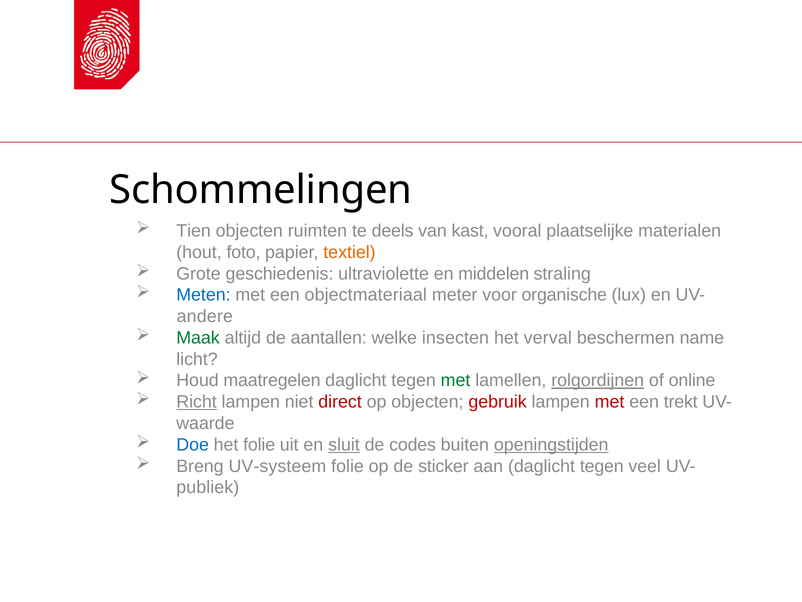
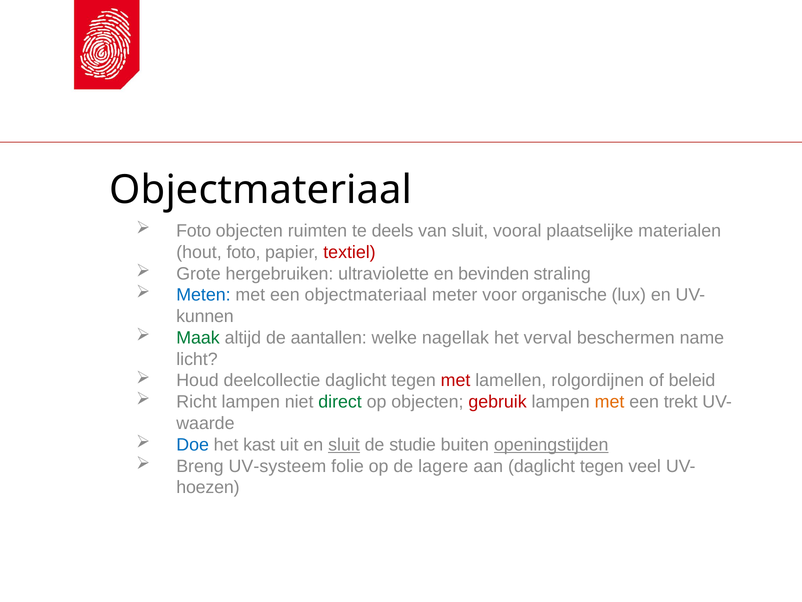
Schommelingen at (261, 190): Schommelingen -> Objectmateriaal
Tien at (194, 231): Tien -> Foto
van kast: kast -> sluit
textiel colour: orange -> red
geschiedenis: geschiedenis -> hergebruiken
middelen: middelen -> bevinden
andere: andere -> kunnen
insecten: insecten -> nagellak
maatregelen: maatregelen -> deelcollectie
met at (456, 380) colour: green -> red
rolgordijnen underline: present -> none
online: online -> beleid
Richt underline: present -> none
direct colour: red -> green
met at (610, 402) colour: red -> orange
het folie: folie -> kast
codes: codes -> studie
sticker: sticker -> lagere
publiek: publiek -> hoezen
